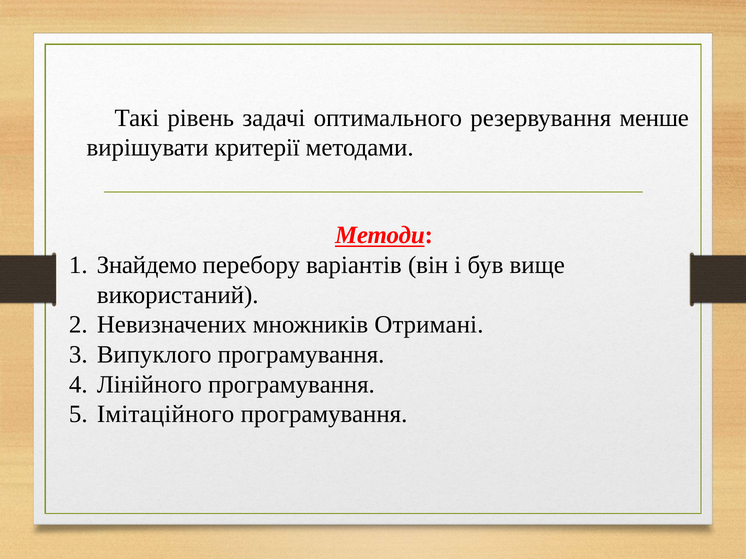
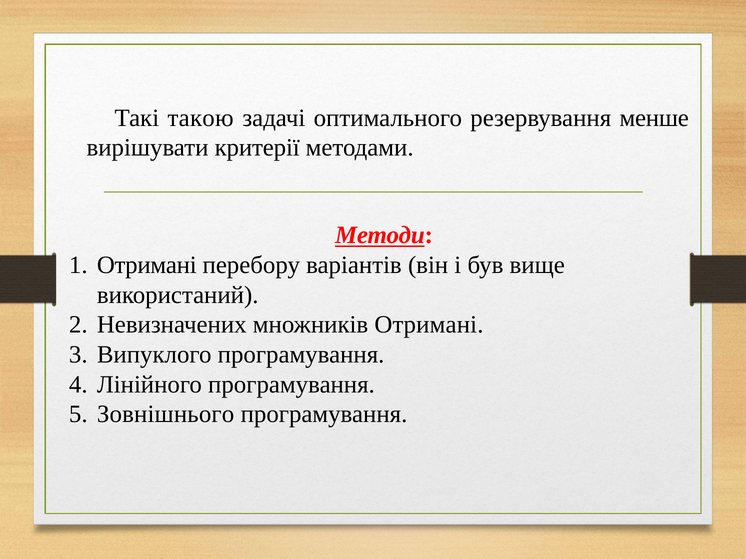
рівень: рівень -> такою
Знайдемо at (147, 265): Знайдемо -> Отримані
Імітаційного: Імітаційного -> Зовнішнього
